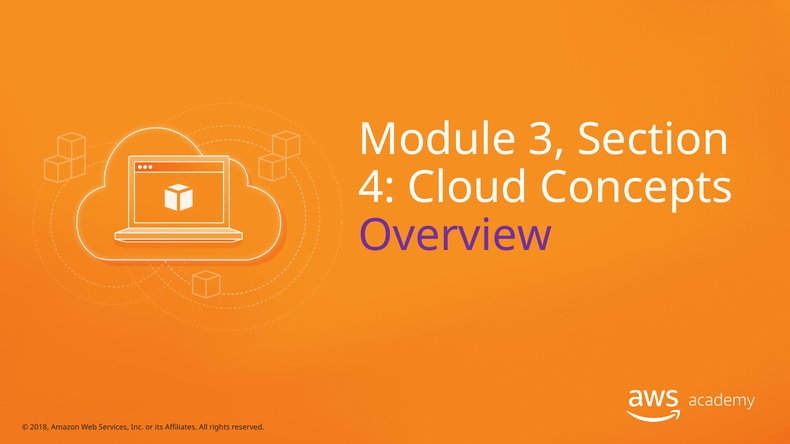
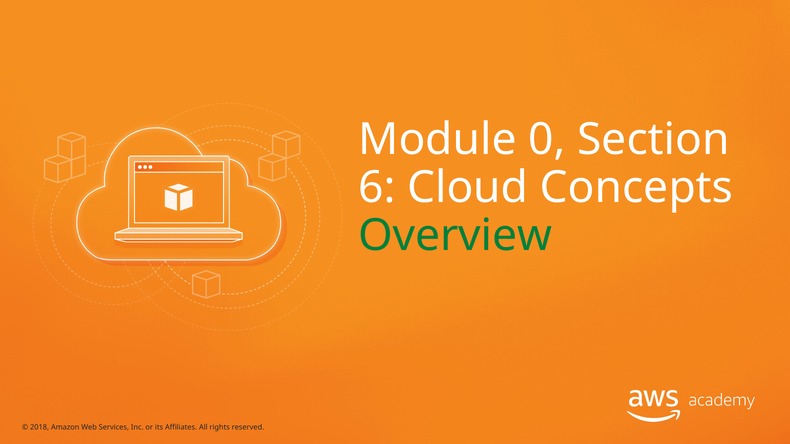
3: 3 -> 0
4: 4 -> 6
Overview colour: purple -> green
